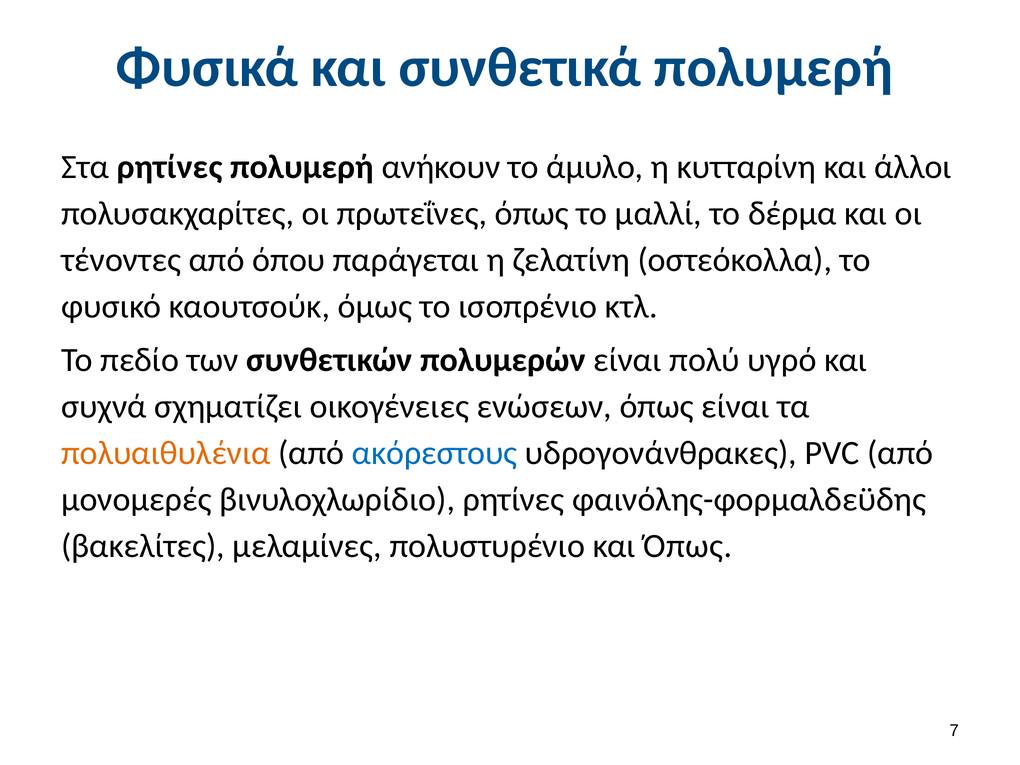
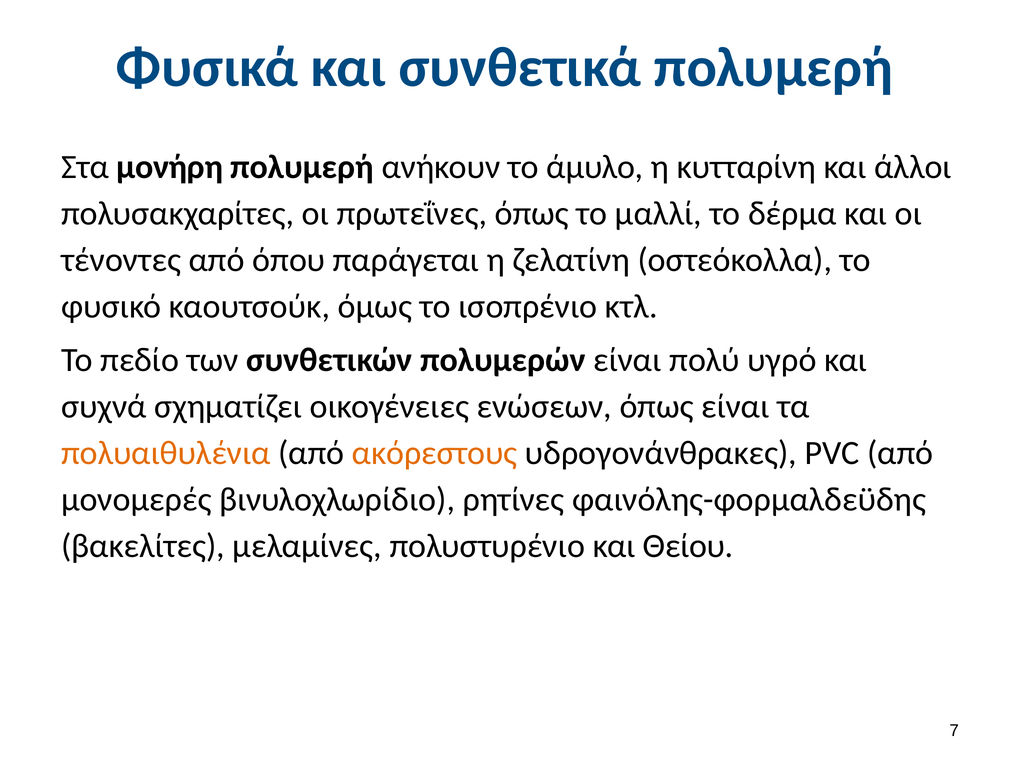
Στα ρητίνες: ρητίνες -> μονήρη
ακόρεστους colour: blue -> orange
και Όπως: Όπως -> Θείου
